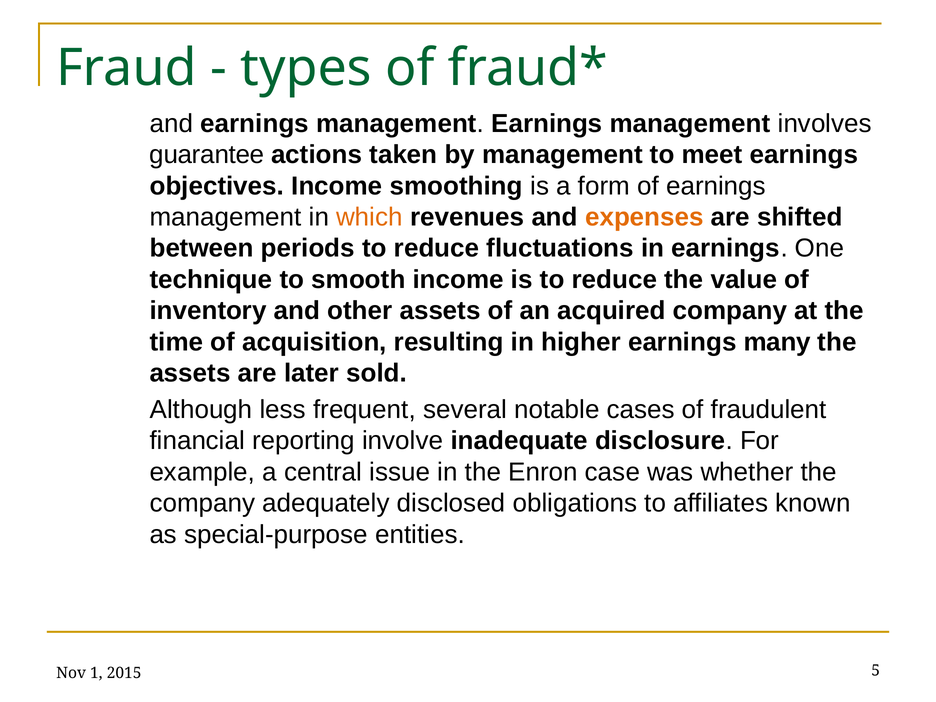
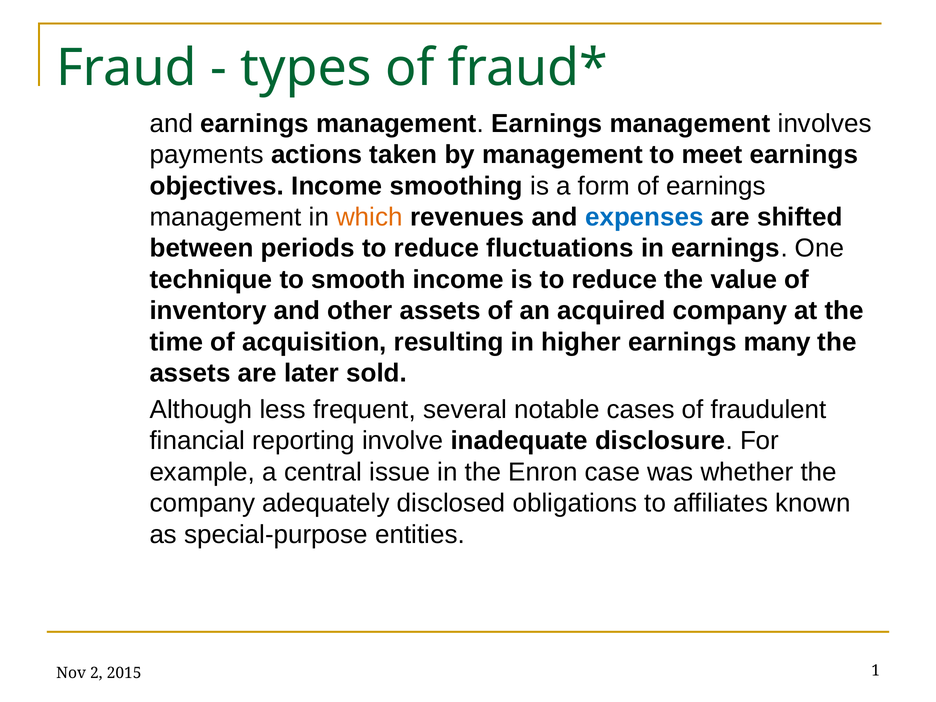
guarantee: guarantee -> payments
expenses colour: orange -> blue
1: 1 -> 2
5: 5 -> 1
